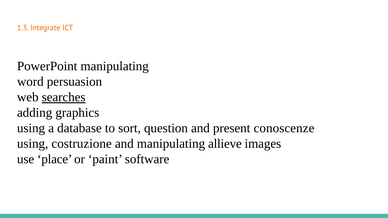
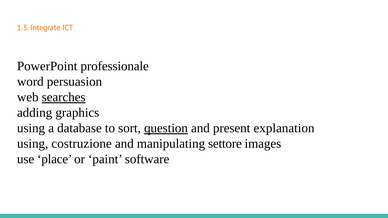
PowerPoint manipulating: manipulating -> professionale
question underline: none -> present
conoscenze: conoscenze -> explanation
allieve: allieve -> settore
